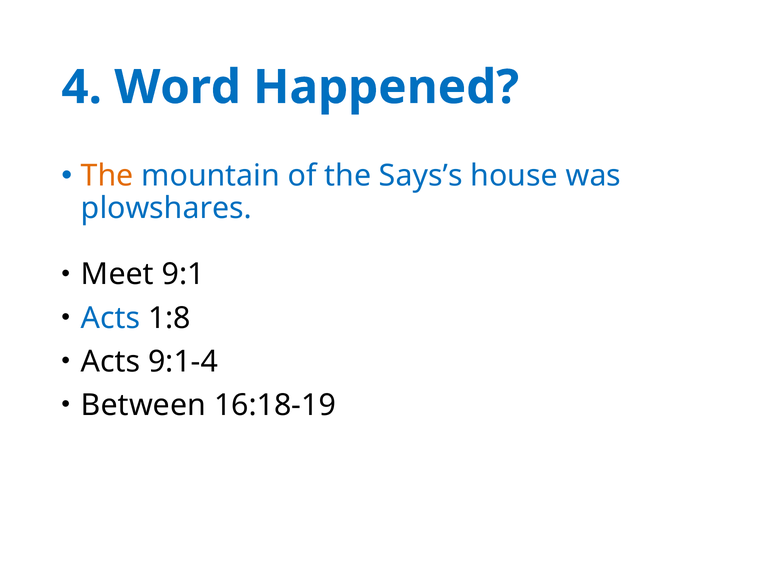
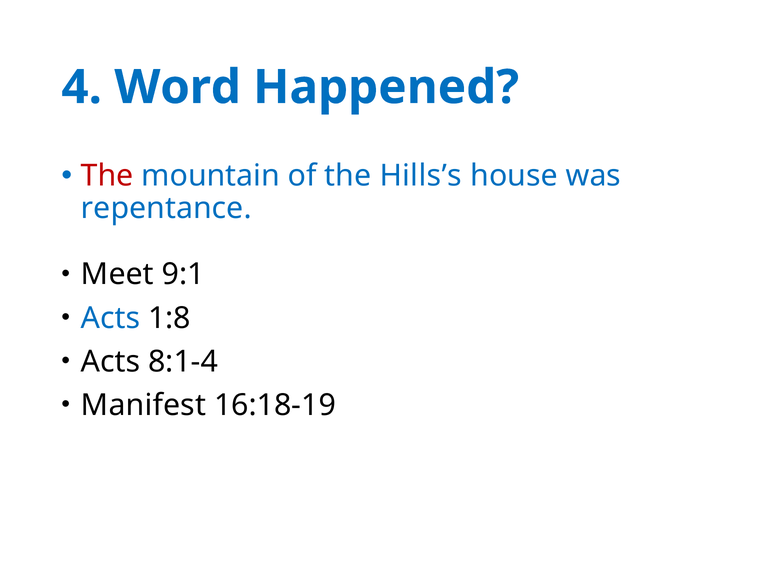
The at (107, 176) colour: orange -> red
Says’s: Says’s -> Hills’s
plowshares: plowshares -> repentance
9:1-4: 9:1-4 -> 8:1-4
Between: Between -> Manifest
